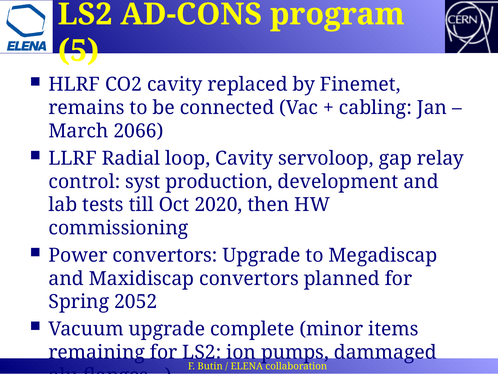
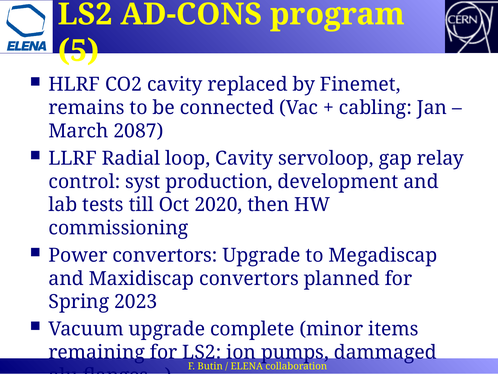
2066: 2066 -> 2087
2052: 2052 -> 2023
